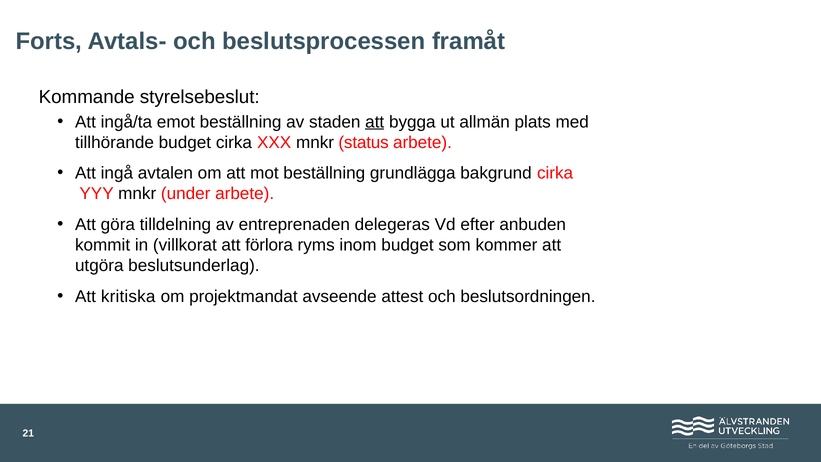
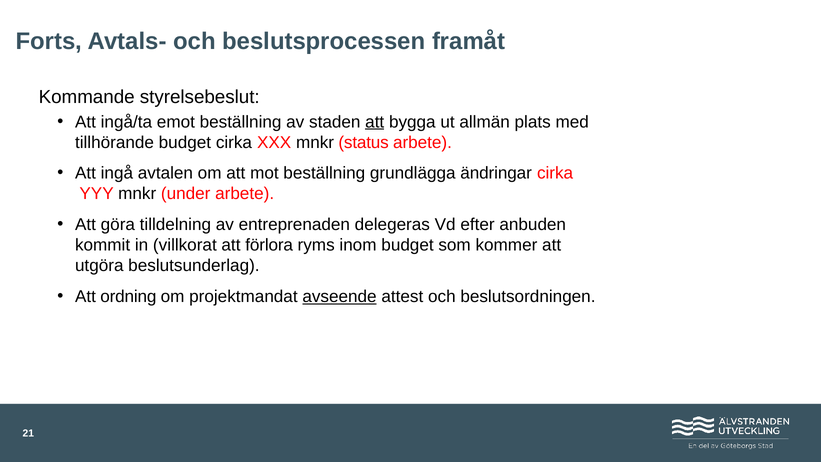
bakgrund: bakgrund -> ändringar
kritiska: kritiska -> ordning
avseende underline: none -> present
